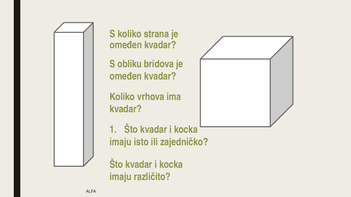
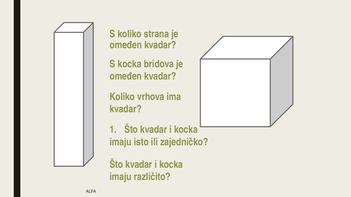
S obliku: obliku -> kocka
